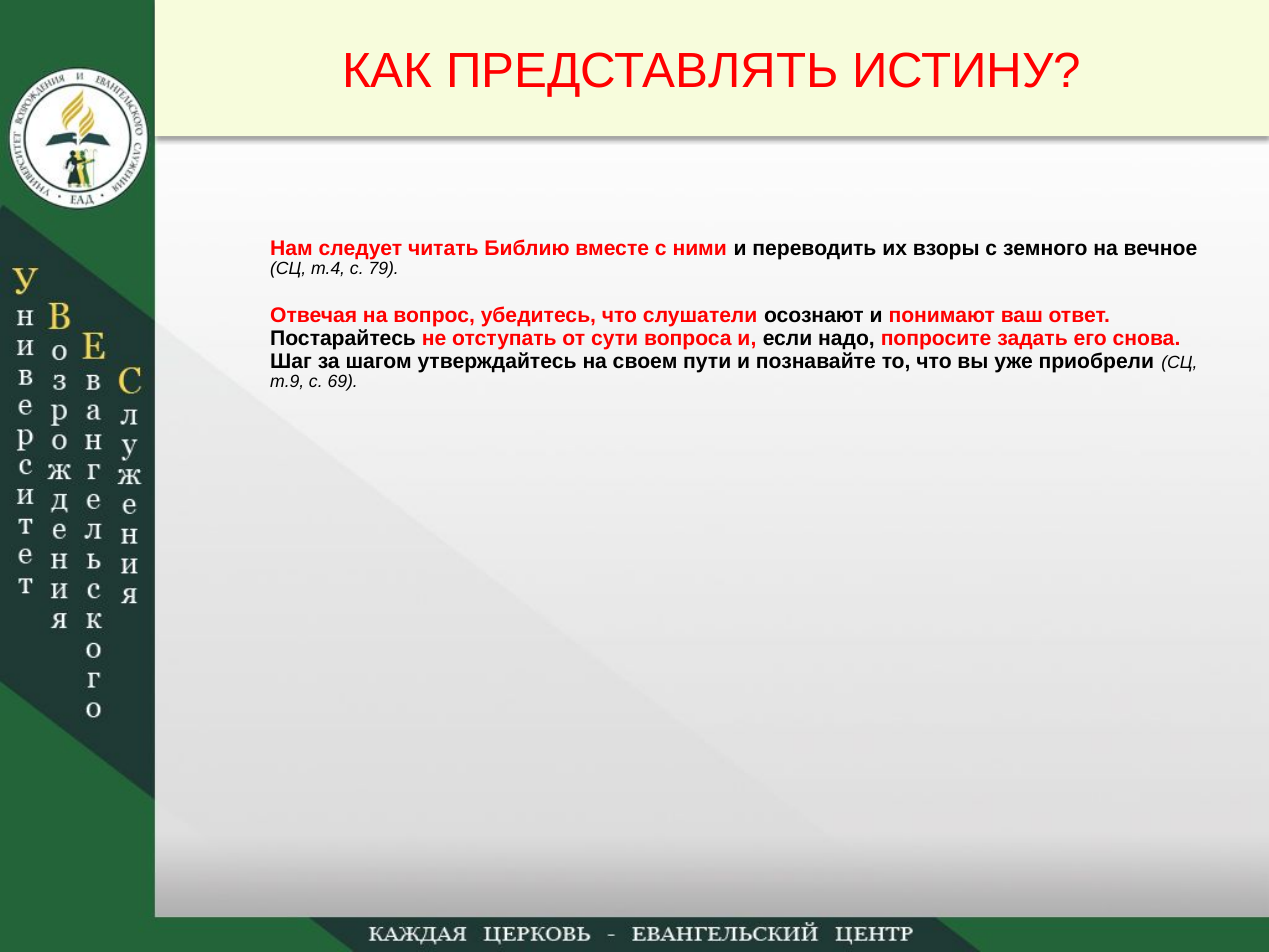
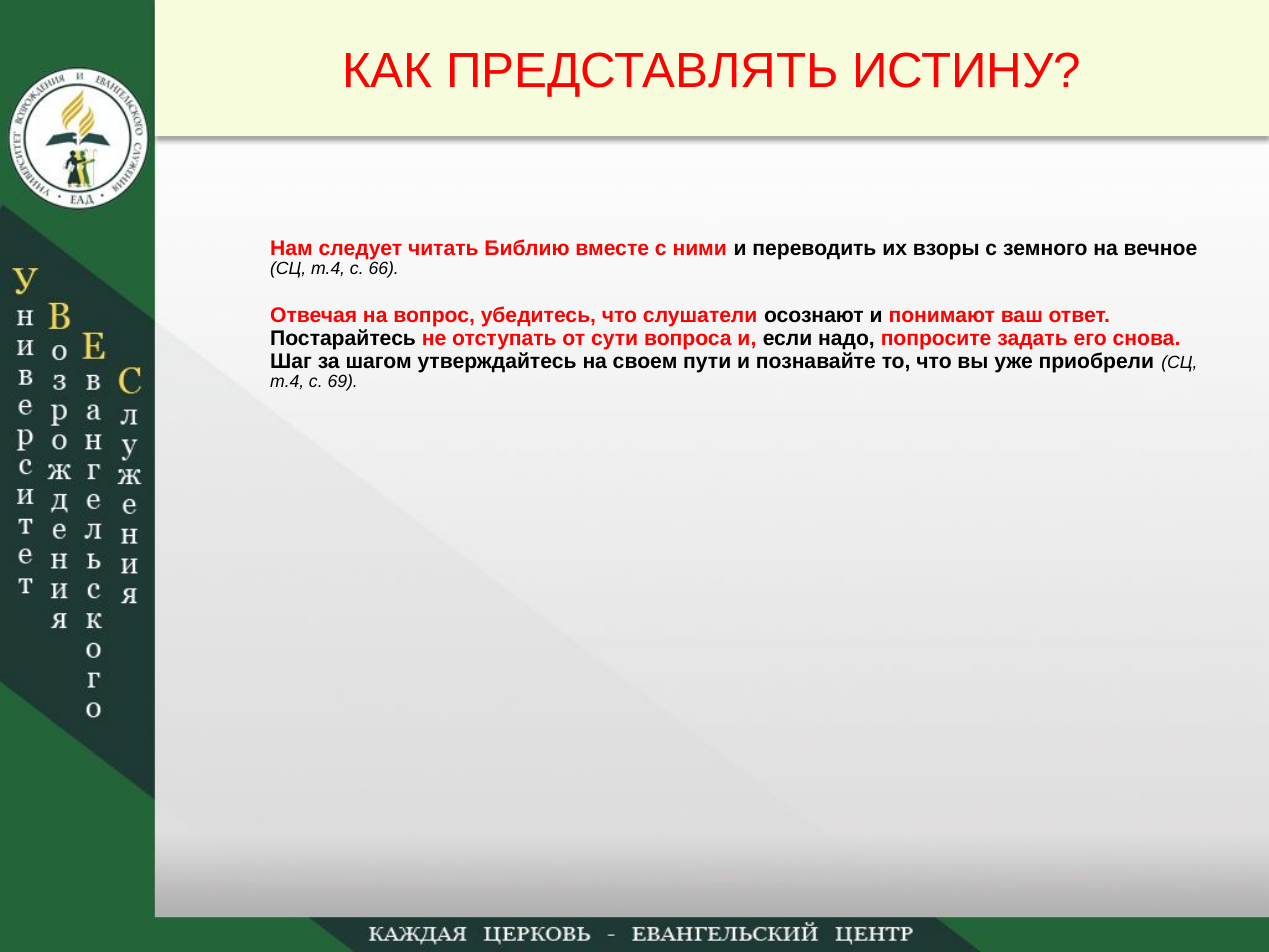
79: 79 -> 66
т.9 at (287, 382): т.9 -> т.4
